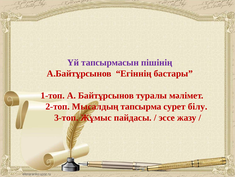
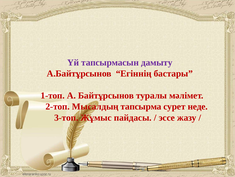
пішінің: пішінің -> дамыту
білу: білу -> неде
